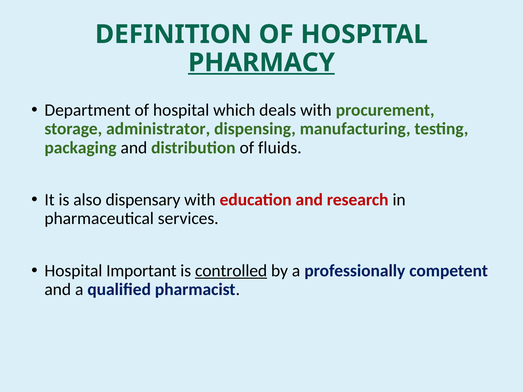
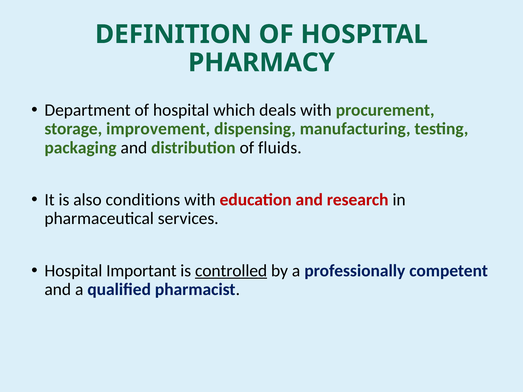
PHARMACY underline: present -> none
administrator: administrator -> improvement
dispensary: dispensary -> conditions
